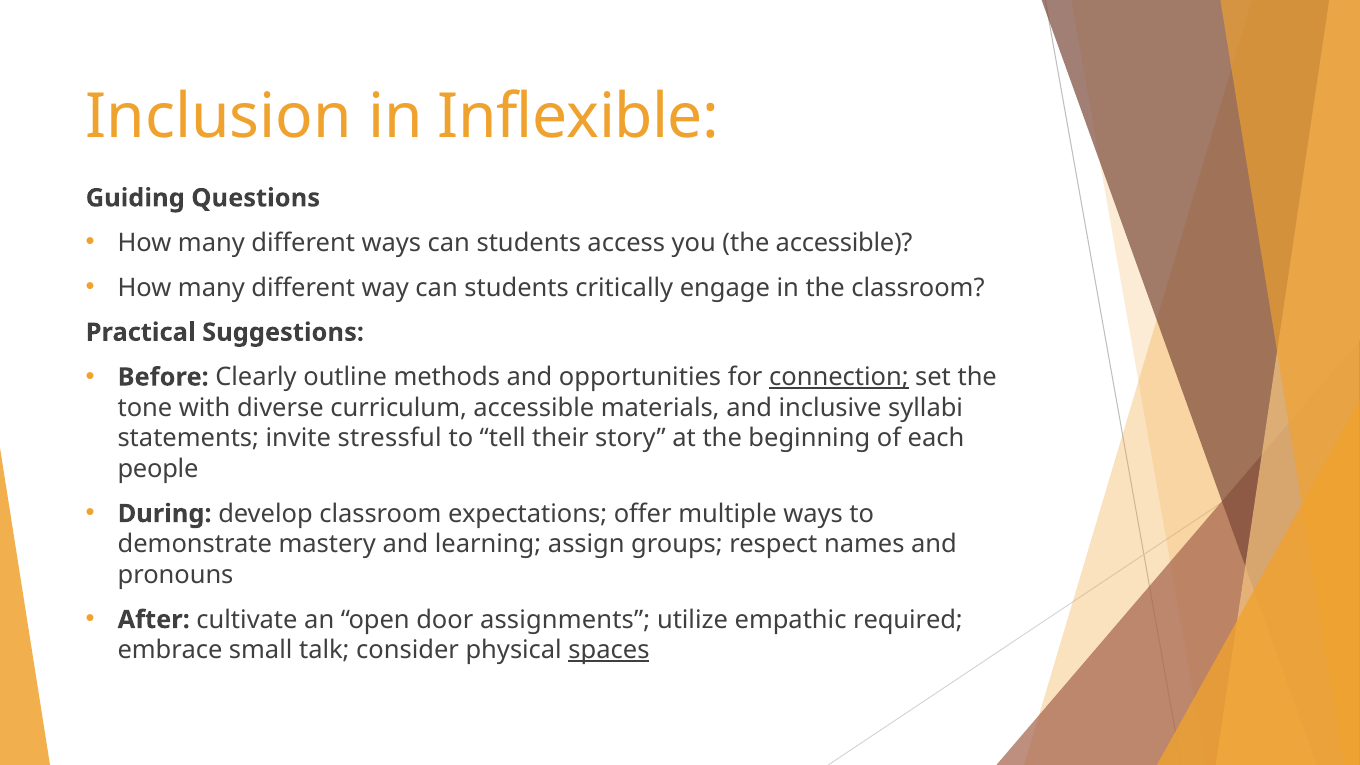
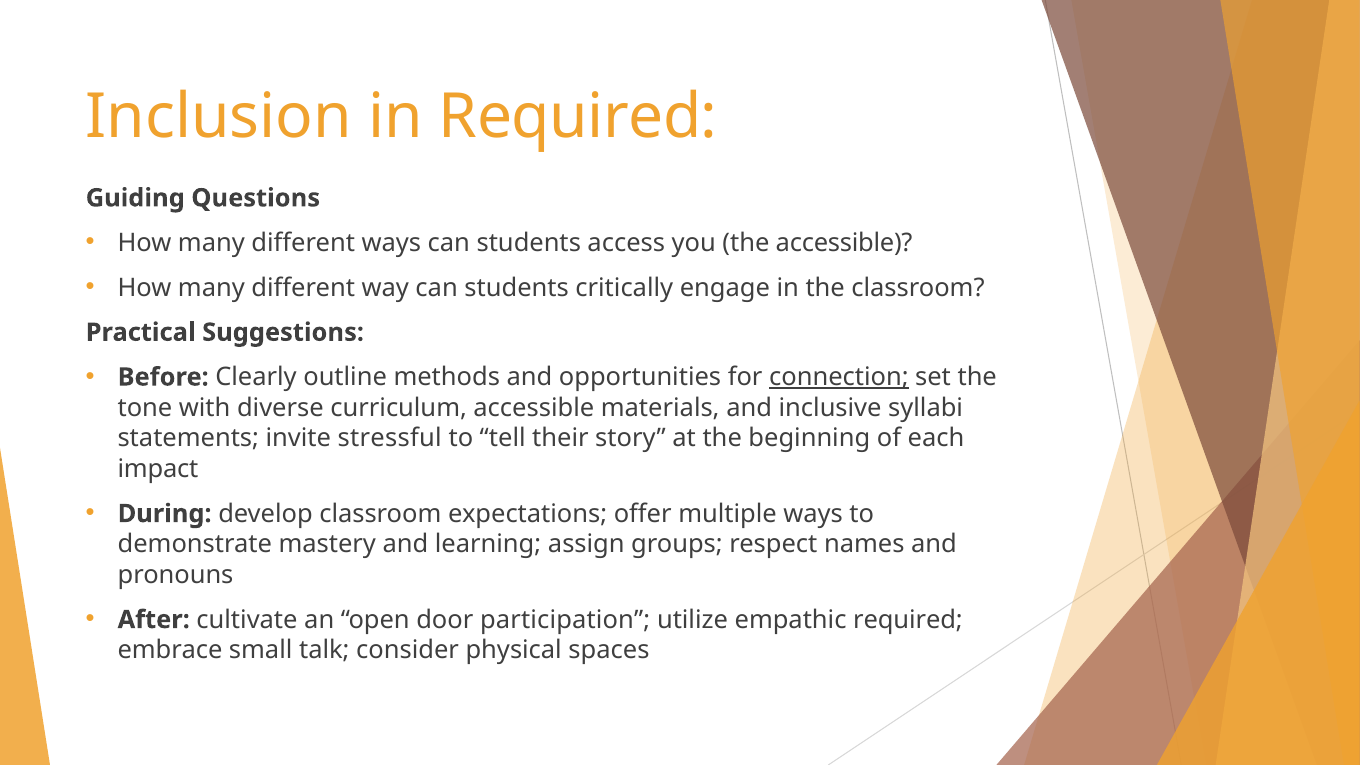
in Inflexible: Inflexible -> Required
people: people -> impact
assignments: assignments -> participation
spaces underline: present -> none
